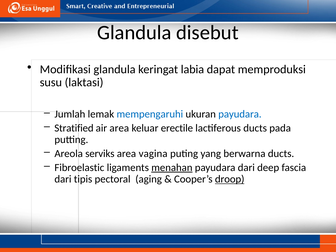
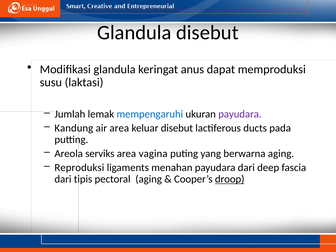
labia: labia -> anus
payudara at (240, 114) colour: blue -> purple
Stratified: Stratified -> Kandung
keluar erectile: erectile -> disebut
berwarna ducts: ducts -> aging
Fibroelastic: Fibroelastic -> Reproduksi
menahan underline: present -> none
